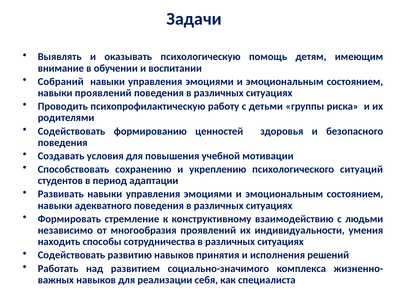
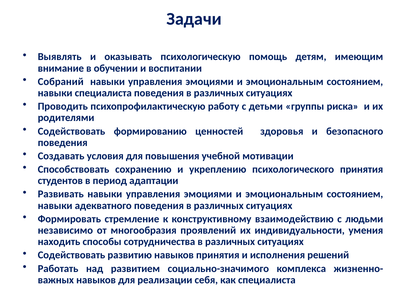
навыки проявлений: проявлений -> специалиста
психологического ситуаций: ситуаций -> принятия
